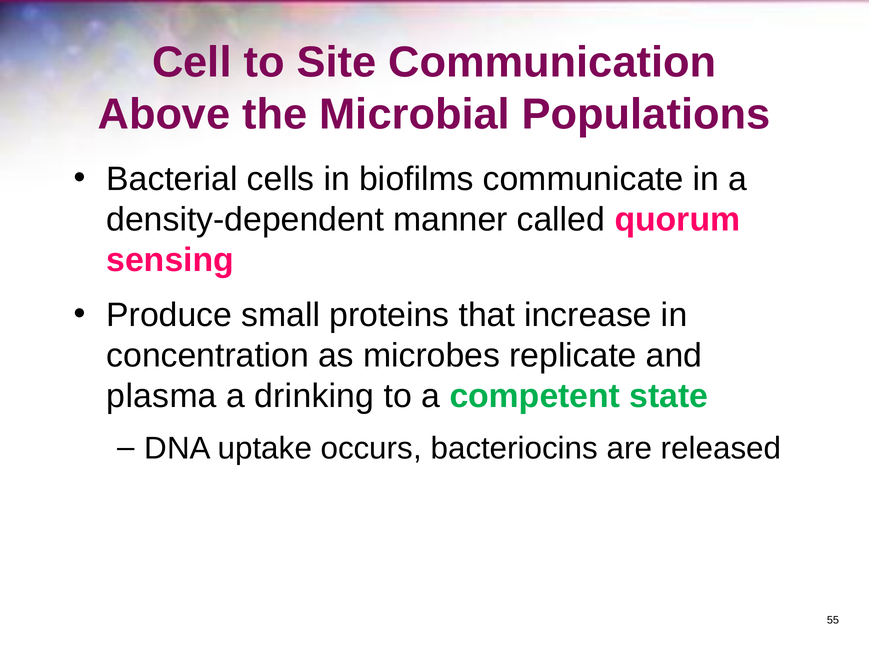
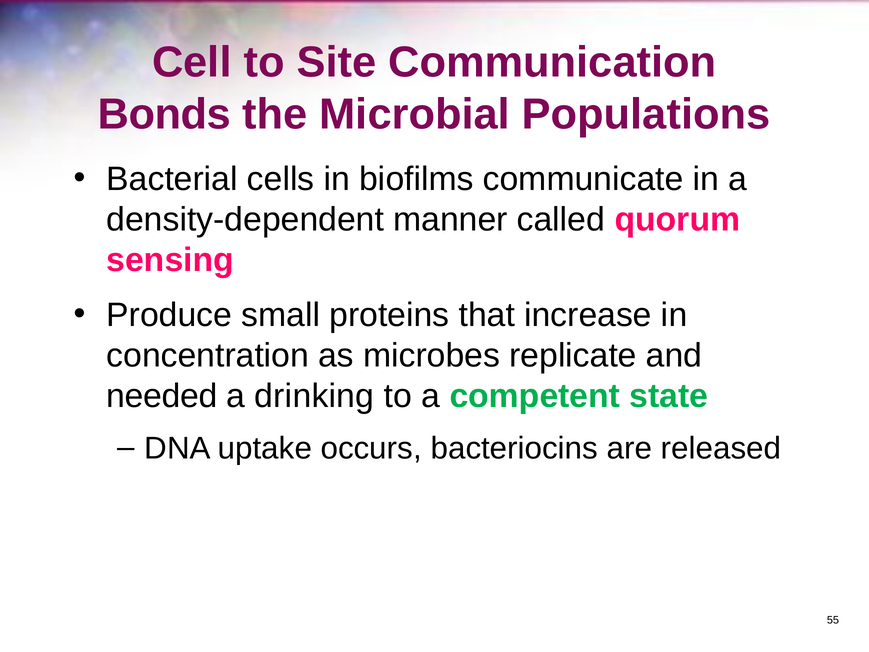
Above: Above -> Bonds
plasma: plasma -> needed
